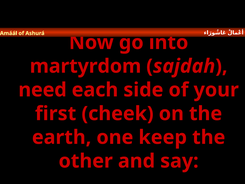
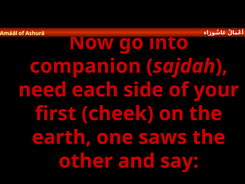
martyrdom: martyrdom -> companion
keep: keep -> saws
